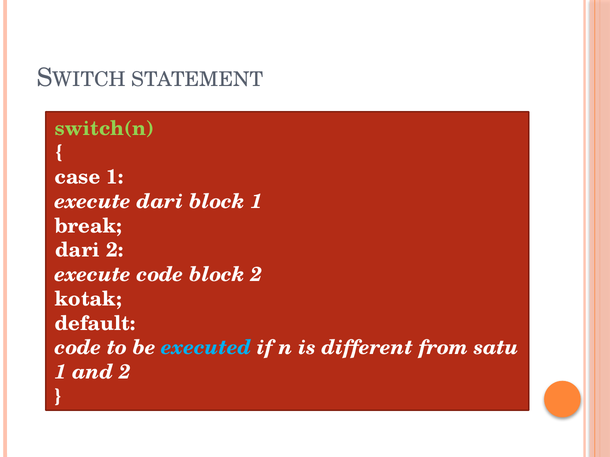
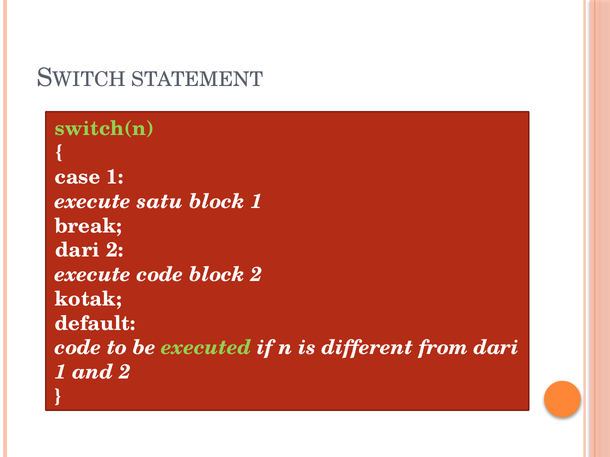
execute dari: dari -> satu
executed colour: light blue -> light green
from satu: satu -> dari
